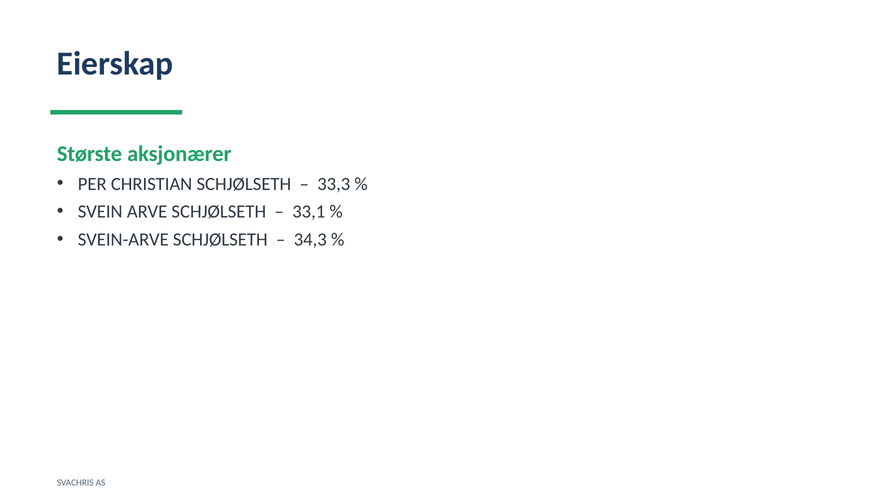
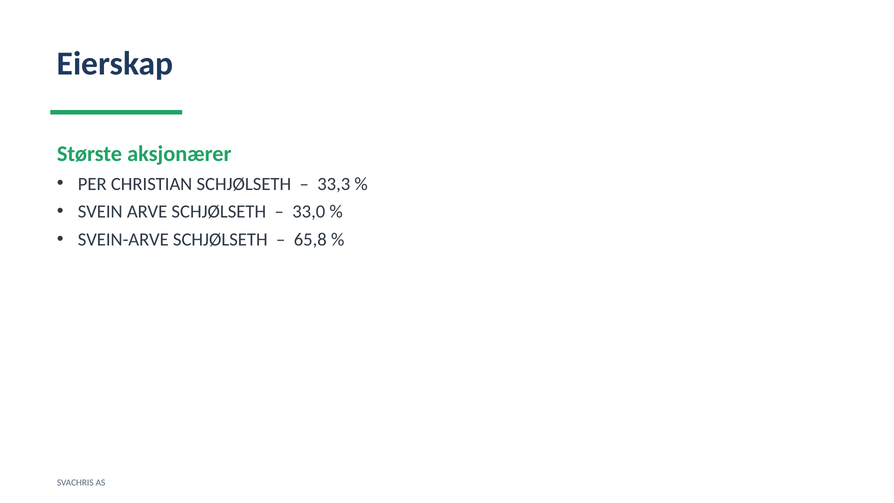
33,1: 33,1 -> 33,0
34,3: 34,3 -> 65,8
